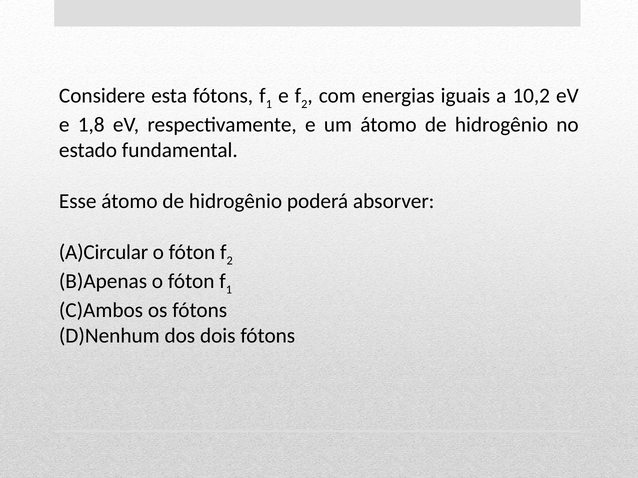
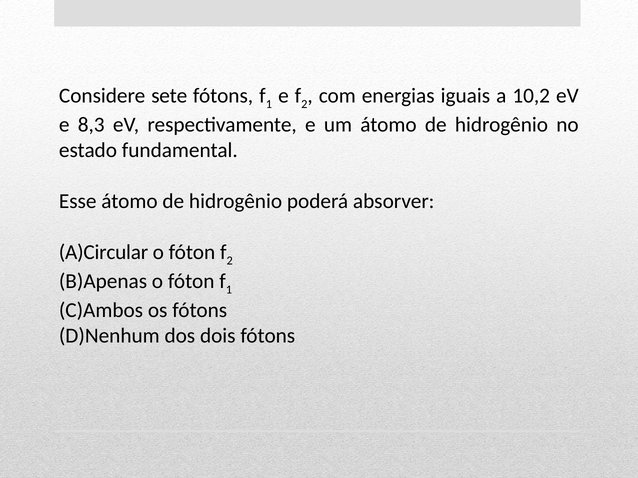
esta: esta -> sete
1,8: 1,8 -> 8,3
